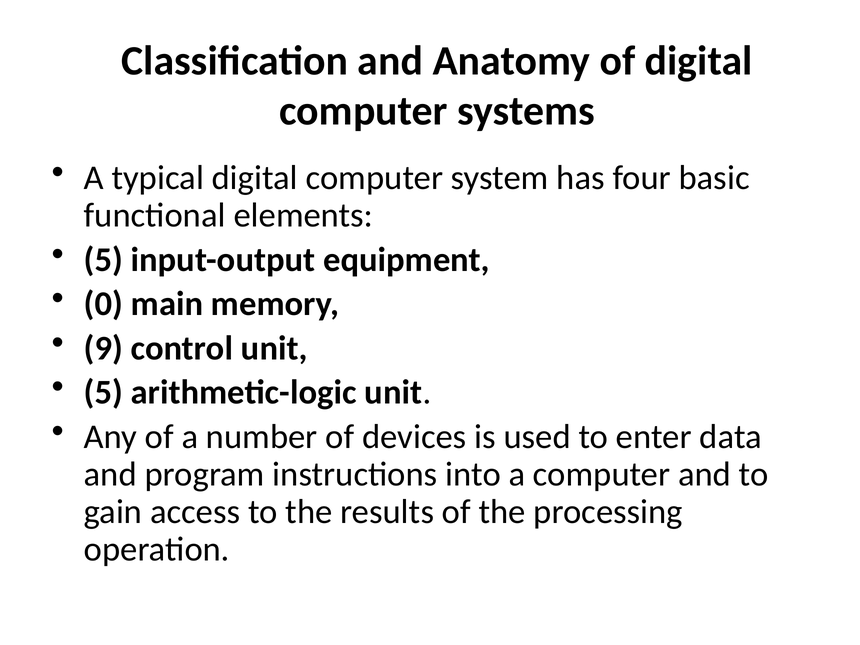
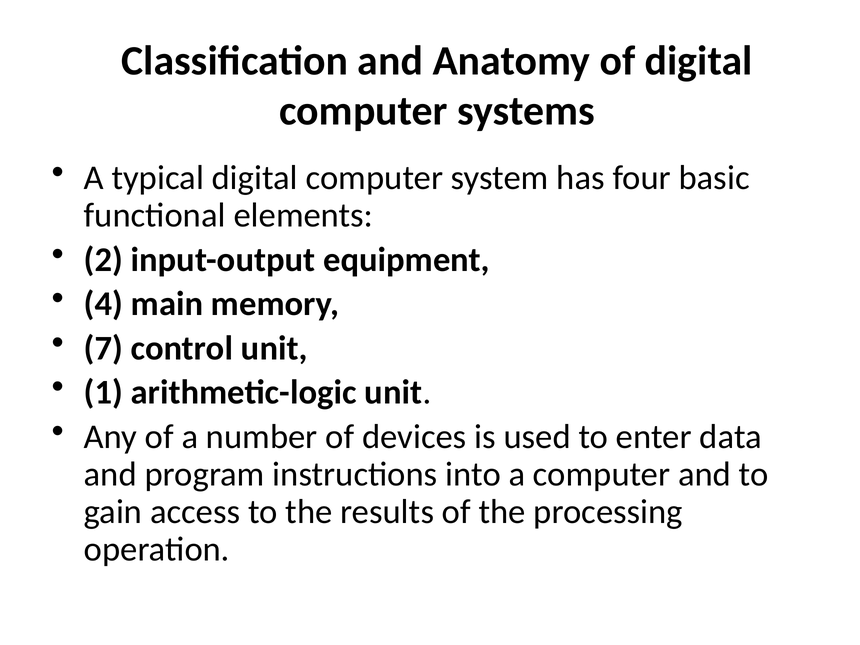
5 at (103, 260): 5 -> 2
0: 0 -> 4
9: 9 -> 7
5 at (103, 393): 5 -> 1
